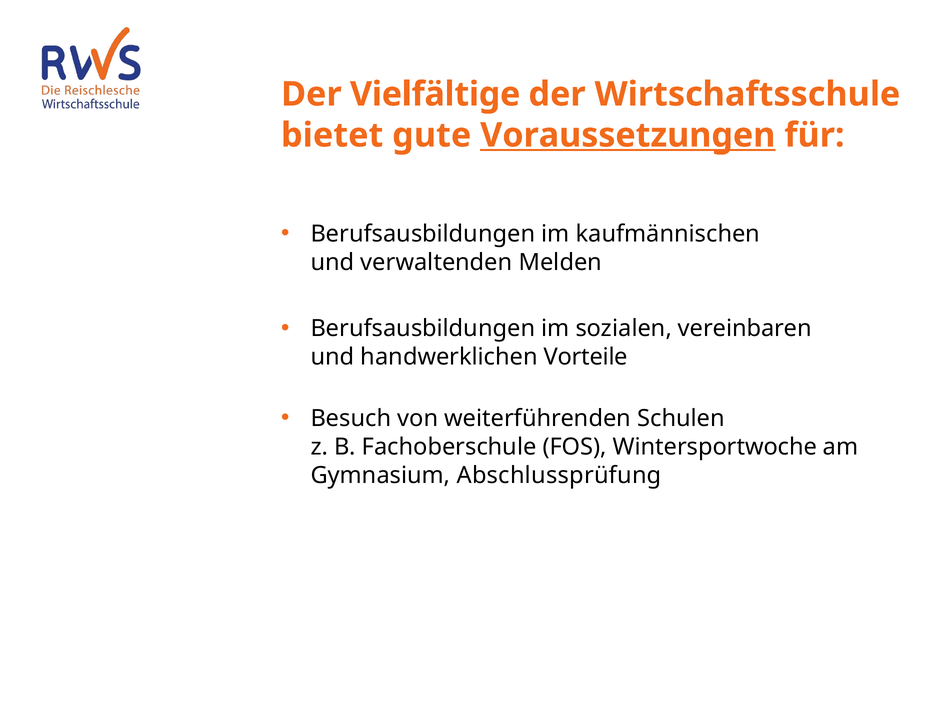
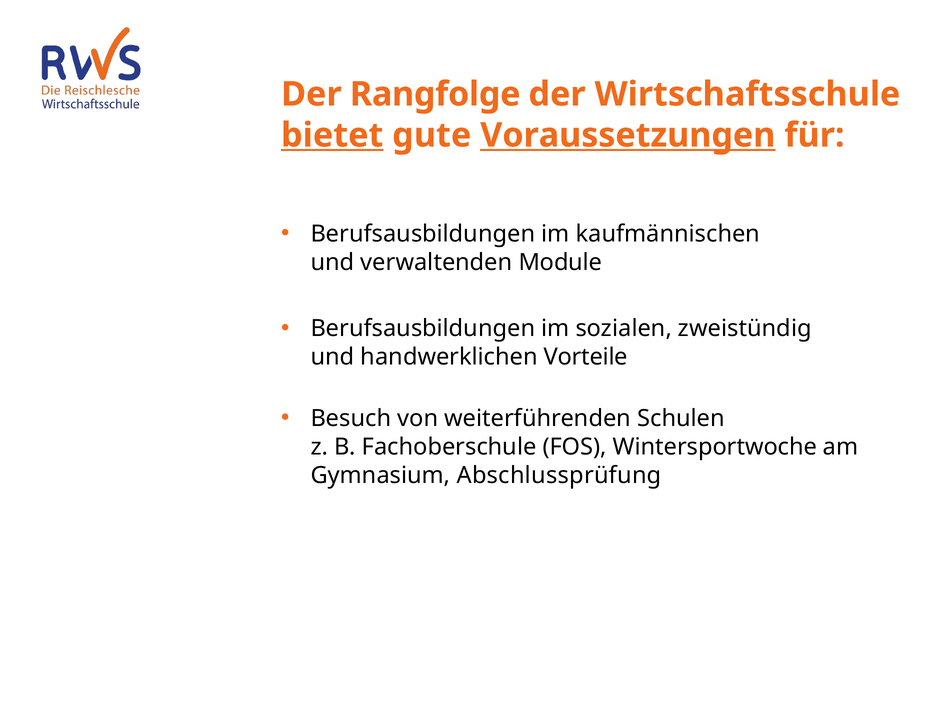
Vielfältige: Vielfältige -> Rangfolge
bietet underline: none -> present
Melden: Melden -> Module
vereinbaren: vereinbaren -> zweistündig
